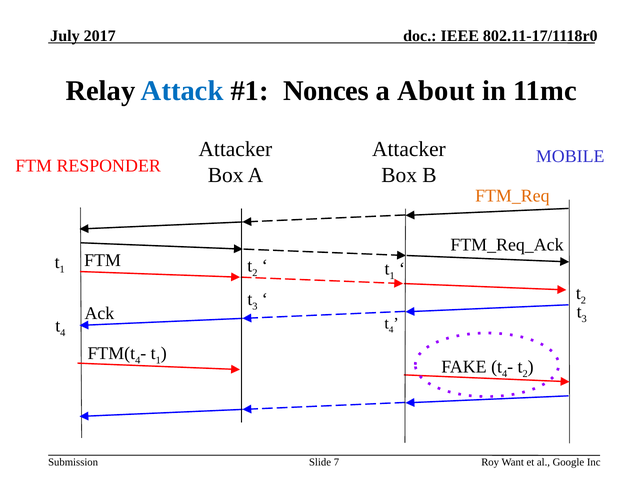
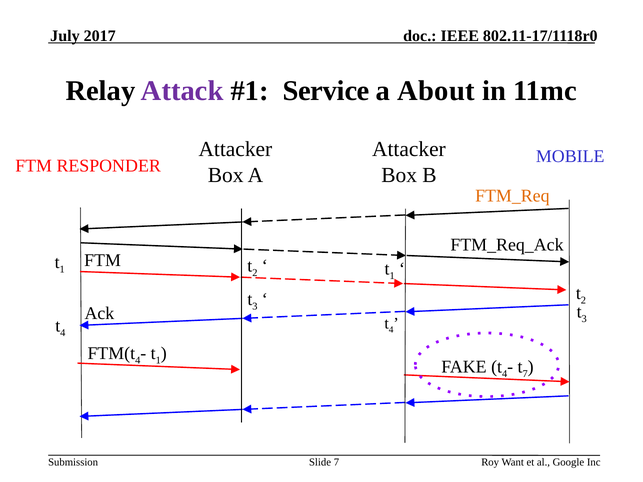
Attack colour: blue -> purple
Nonces: Nonces -> Service
2 at (525, 374): 2 -> 7
